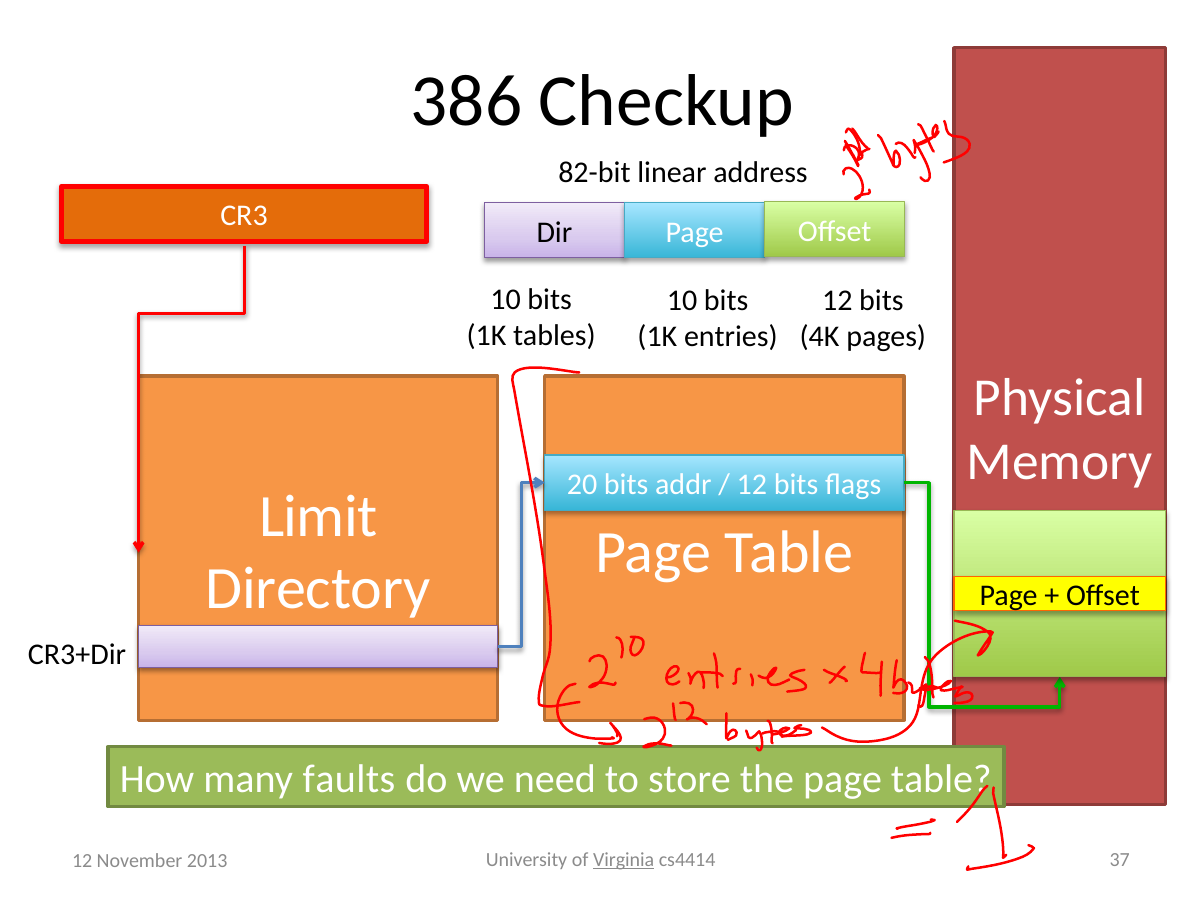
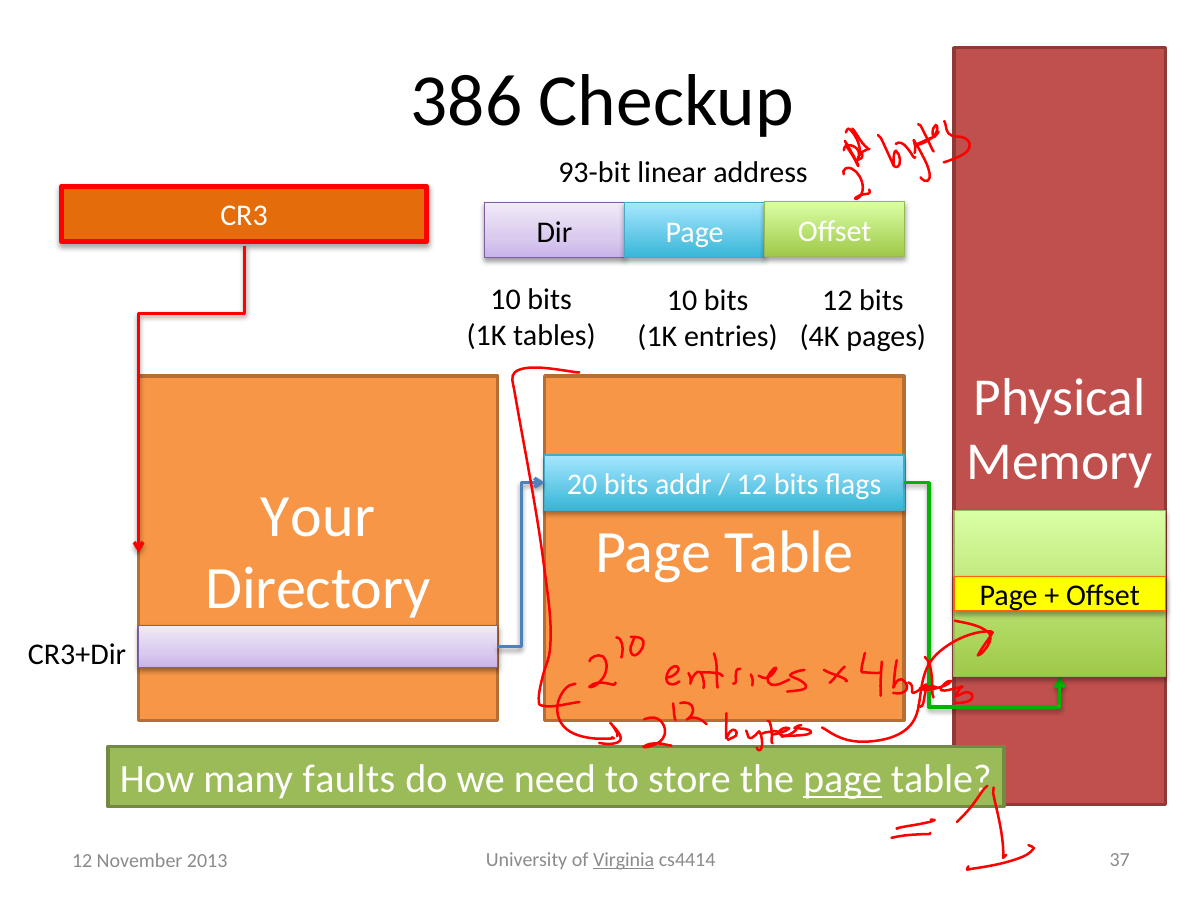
82-bit: 82-bit -> 93-bit
Limit: Limit -> Your
page at (843, 780) underline: none -> present
